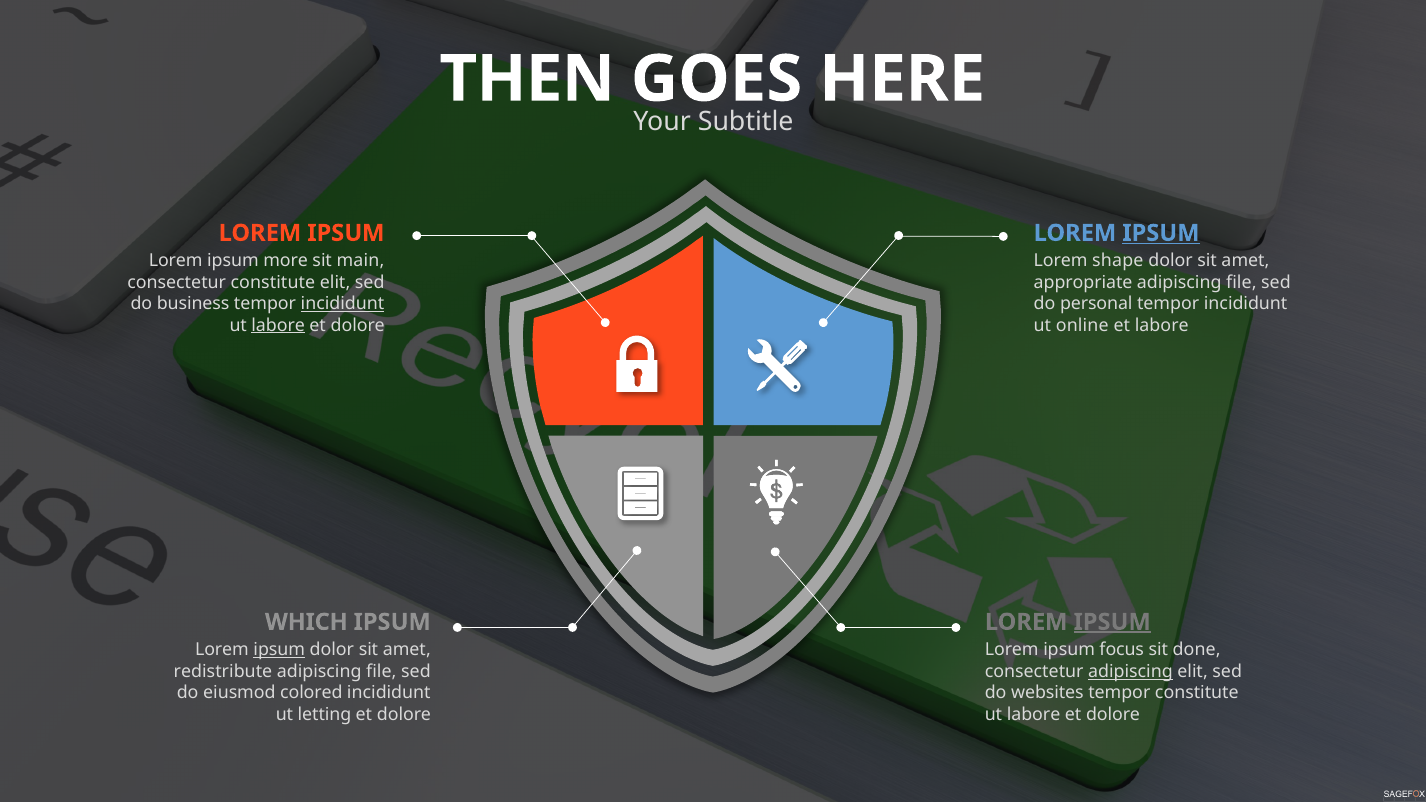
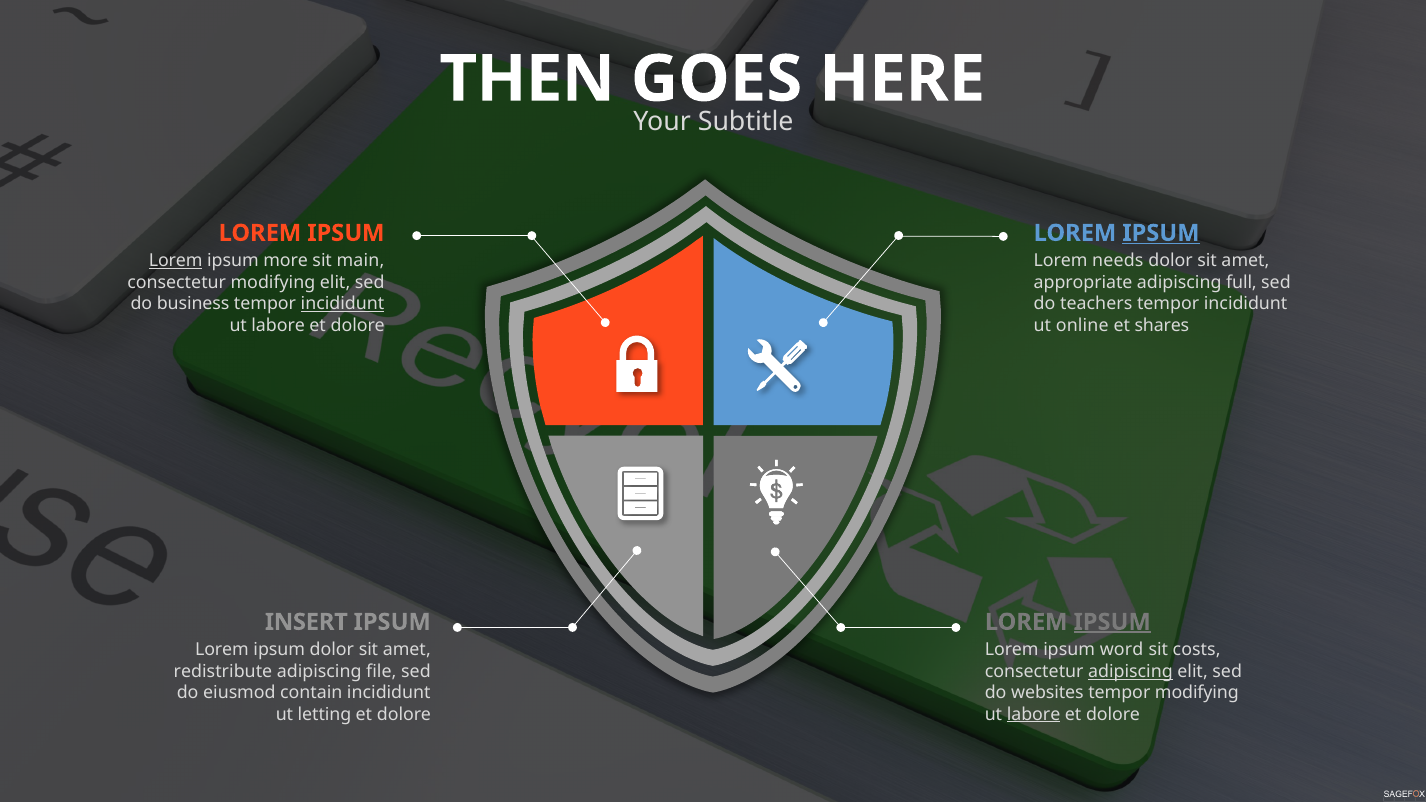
Lorem at (176, 261) underline: none -> present
shape: shape -> needs
consectetur constitute: constitute -> modifying
file at (1241, 283): file -> full
personal: personal -> teachers
labore at (278, 325) underline: present -> none
et labore: labore -> shares
WHICH: WHICH -> INSERT
ipsum at (279, 650) underline: present -> none
focus: focus -> word
done: done -> costs
colored: colored -> contain
tempor constitute: constitute -> modifying
labore at (1034, 714) underline: none -> present
